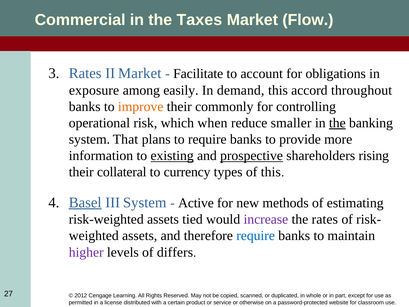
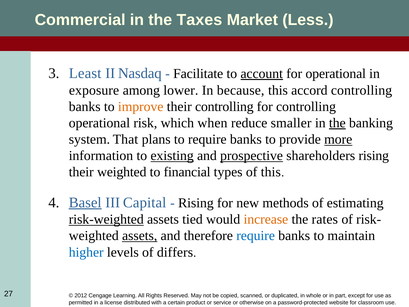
Flow: Flow -> Less
Rates at (85, 73): Rates -> Least
II Market: Market -> Nasdaq
account underline: none -> present
for obligations: obligations -> operational
easily: easily -> lower
demand: demand -> because
accord throughout: throughout -> controlling
their commonly: commonly -> controlling
more underline: none -> present
their collateral: collateral -> weighted
currency: currency -> financial
III System: System -> Capital
Active at (196, 203): Active -> Rising
risk-weighted underline: none -> present
increase colour: purple -> orange
assets at (140, 236) underline: none -> present
higher colour: purple -> blue
